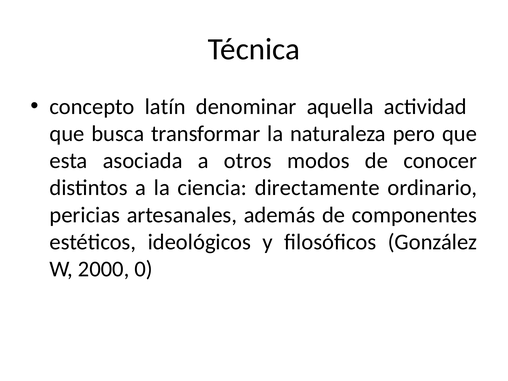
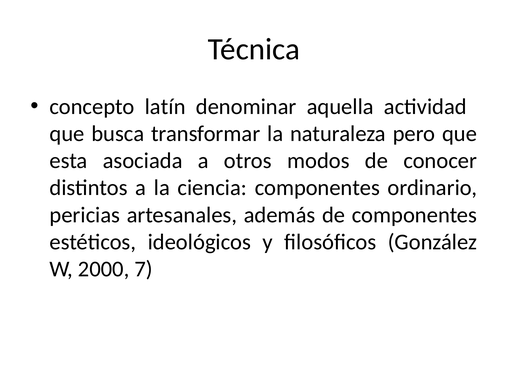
ciencia directamente: directamente -> componentes
0: 0 -> 7
